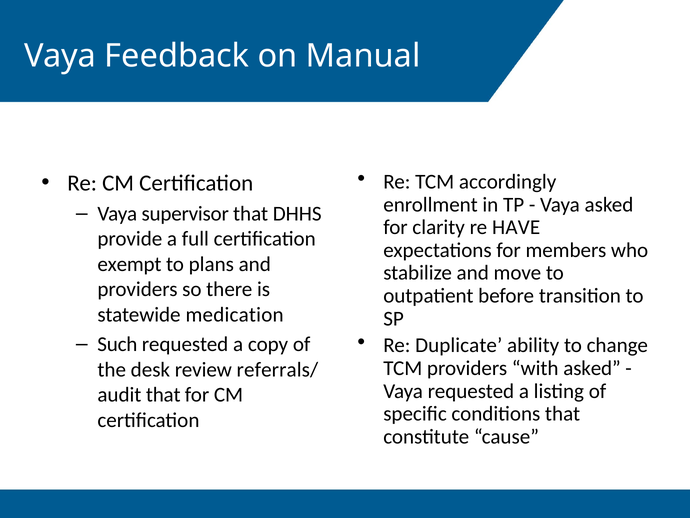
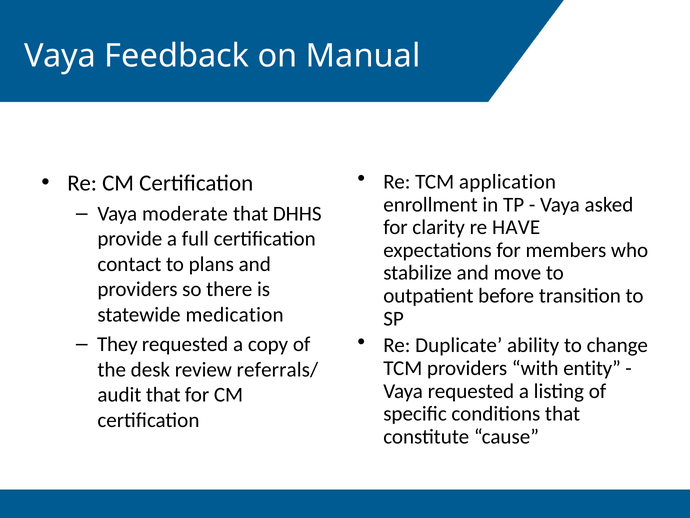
accordingly: accordingly -> application
supervisor: supervisor -> moderate
exempt: exempt -> contact
Such: Such -> They
with asked: asked -> entity
